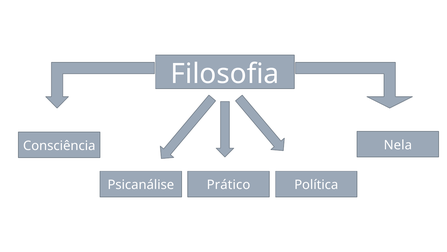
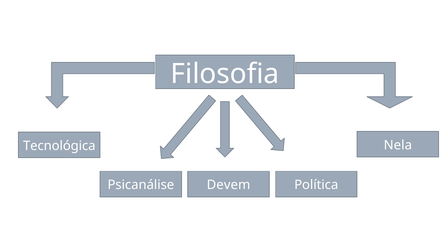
Consciência: Consciência -> Tecnológica
Prático: Prático -> Devem
